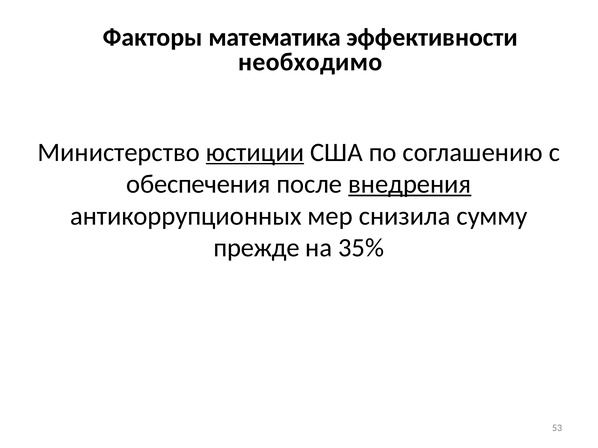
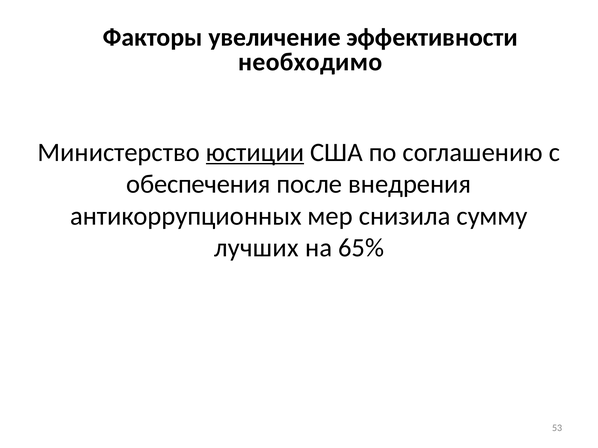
математика: математика -> увеличение
внедрения underline: present -> none
прежде: прежде -> лучших
35%: 35% -> 65%
